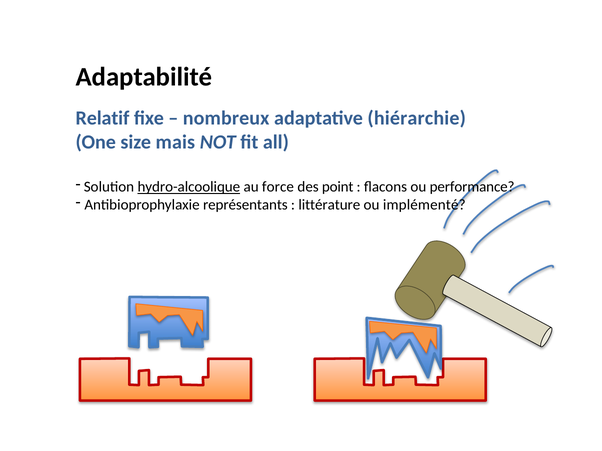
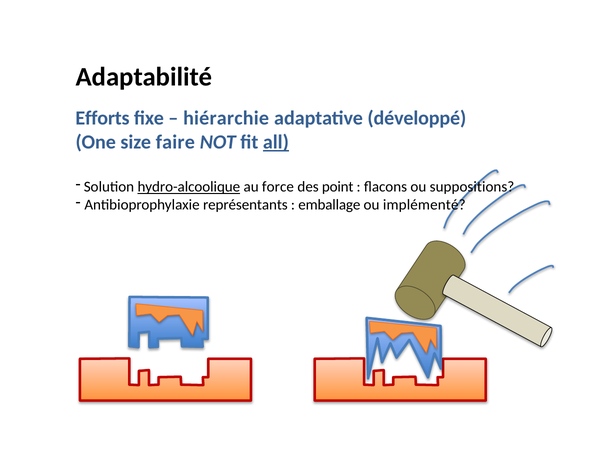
Relatif: Relatif -> Efforts
nombreux: nombreux -> hiérarchie
hiérarchie: hiérarchie -> développé
mais: mais -> faire
all underline: none -> present
performance: performance -> suppositions
littérature: littérature -> emballage
